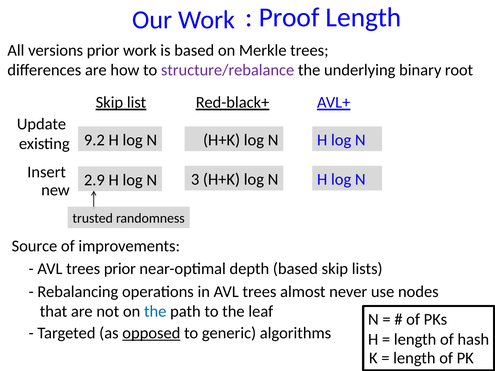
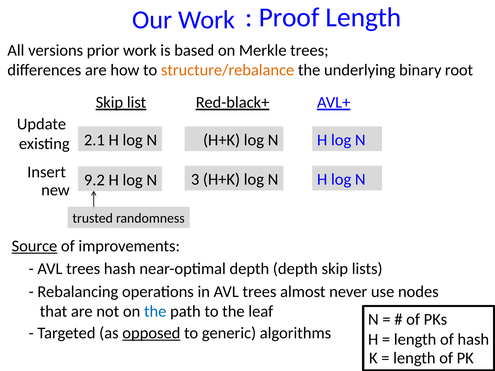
structure/rebalance colour: purple -> orange
9.2: 9.2 -> 2.1
2.9: 2.9 -> 9.2
Source underline: none -> present
trees prior: prior -> hash
depth based: based -> depth
